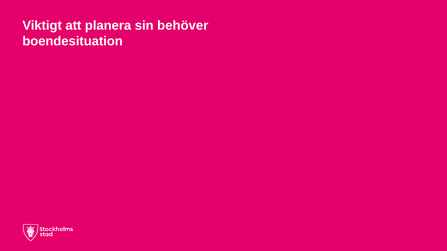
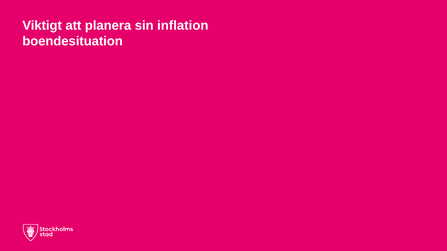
behöver: behöver -> inflation
